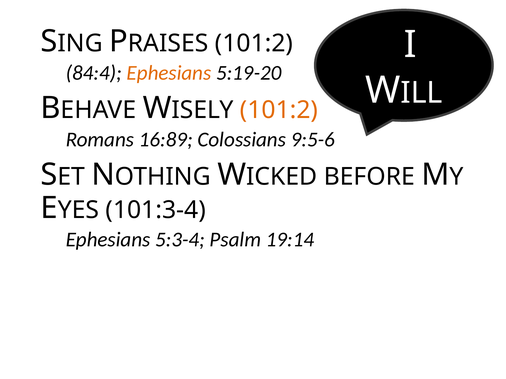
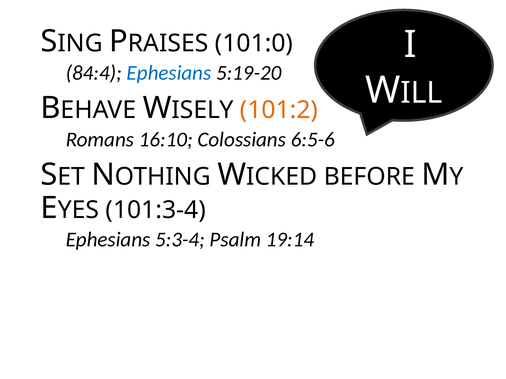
101:2 at (254, 43): 101:2 -> 101:0
Ephesians at (169, 73) colour: orange -> blue
16:89: 16:89 -> 16:10
9:5-6: 9:5-6 -> 6:5-6
